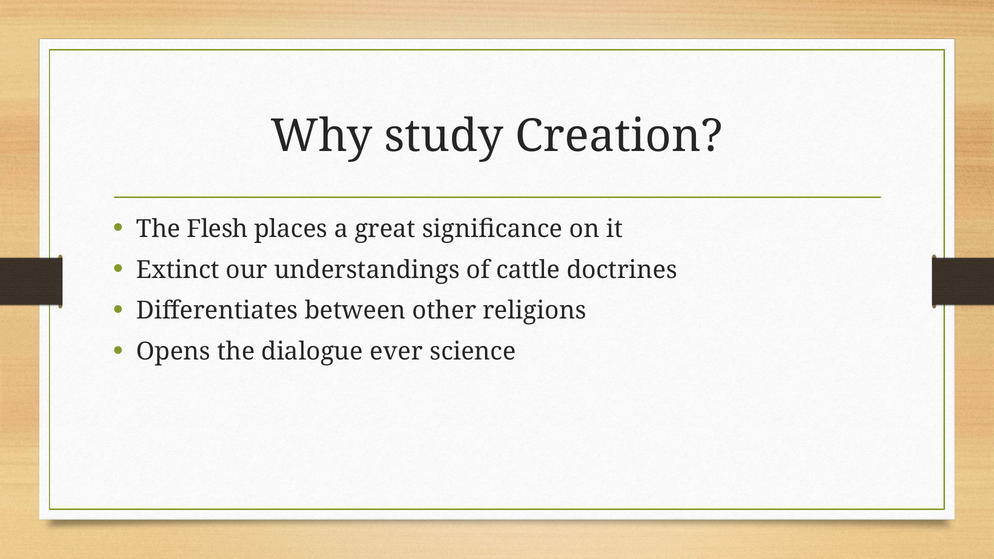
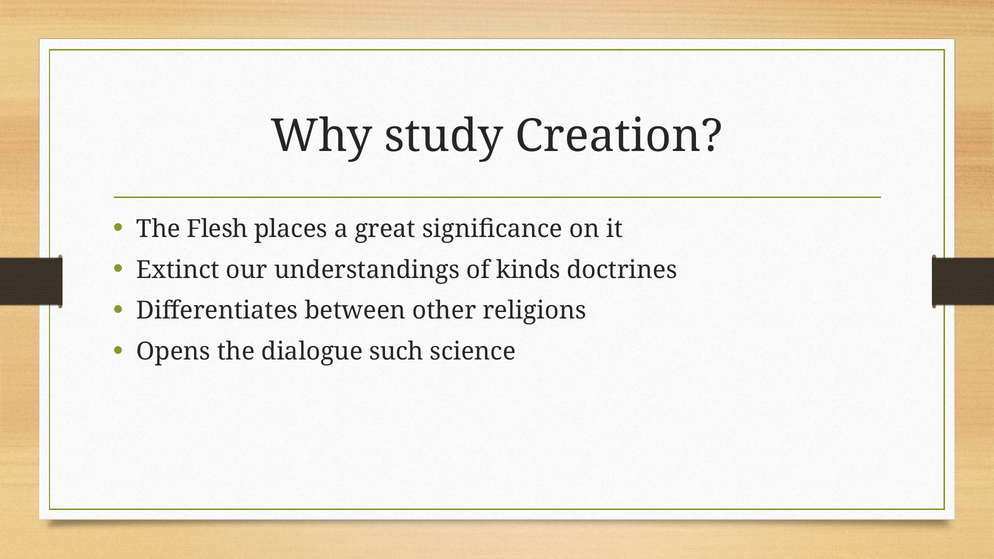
cattle: cattle -> kinds
ever: ever -> such
